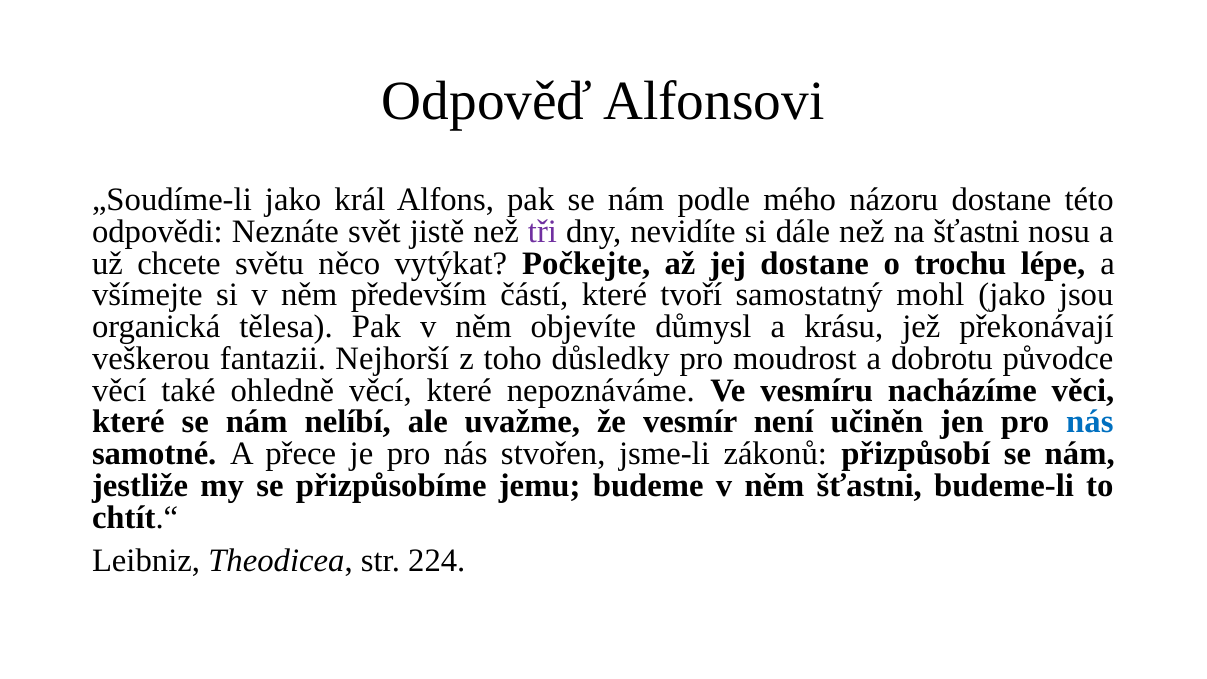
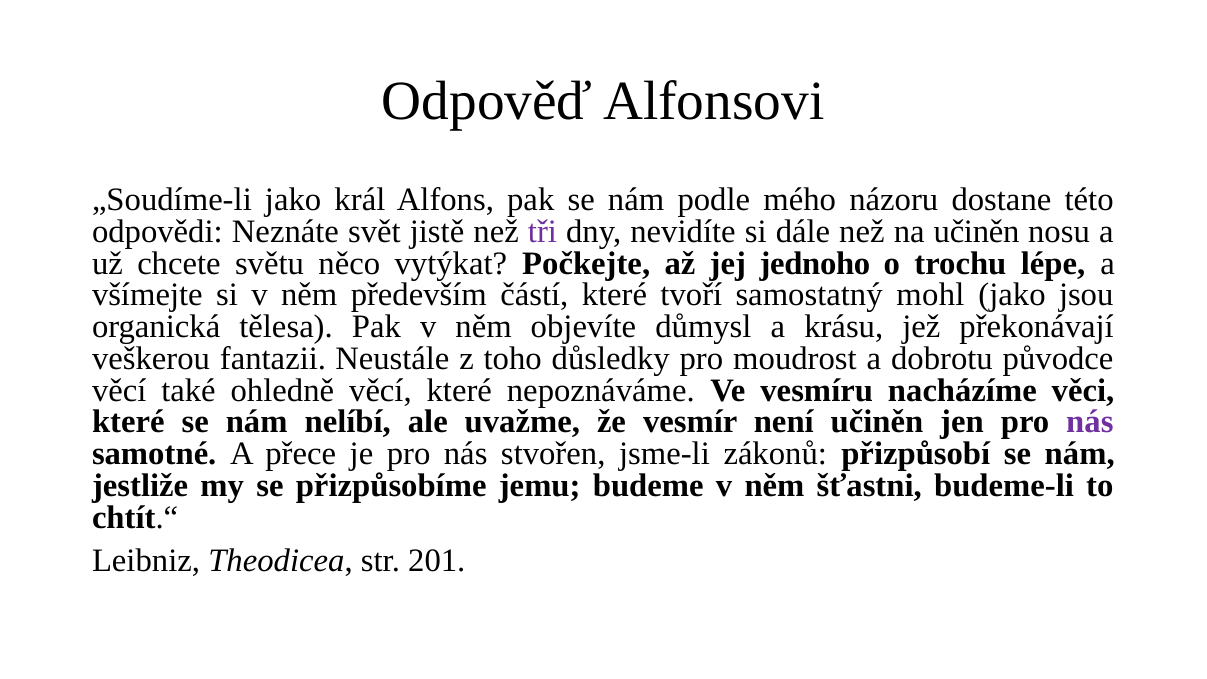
na šťastni: šťastni -> učiněn
jej dostane: dostane -> jednoho
Nejhorší: Nejhorší -> Neustále
nás at (1090, 422) colour: blue -> purple
224: 224 -> 201
